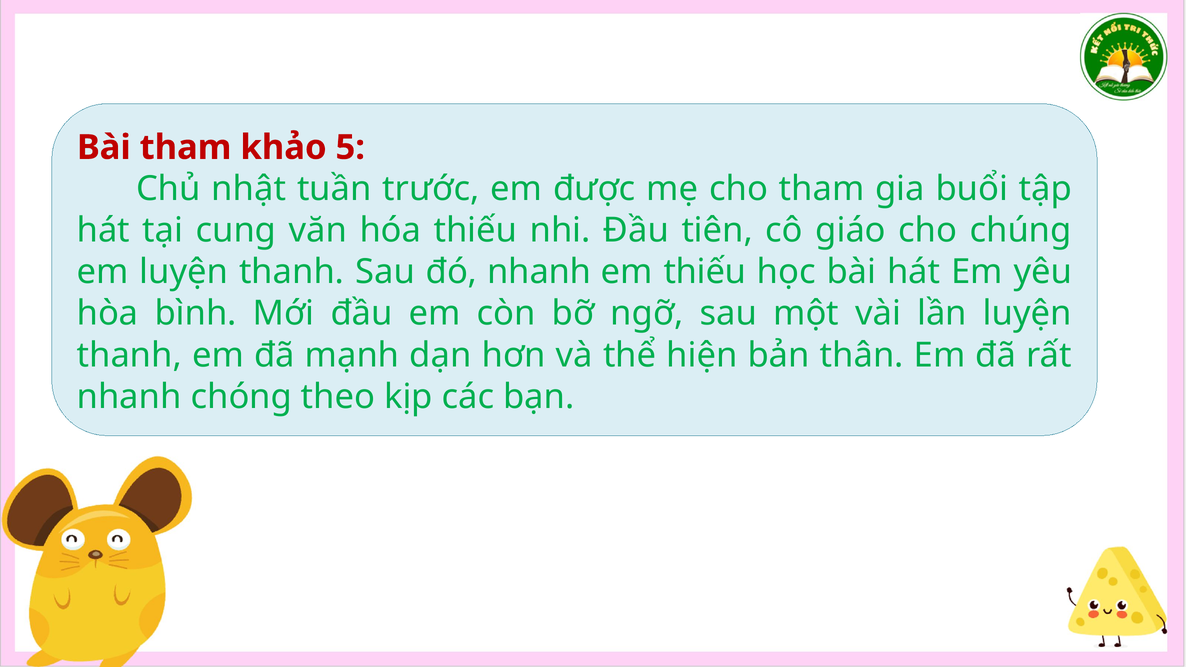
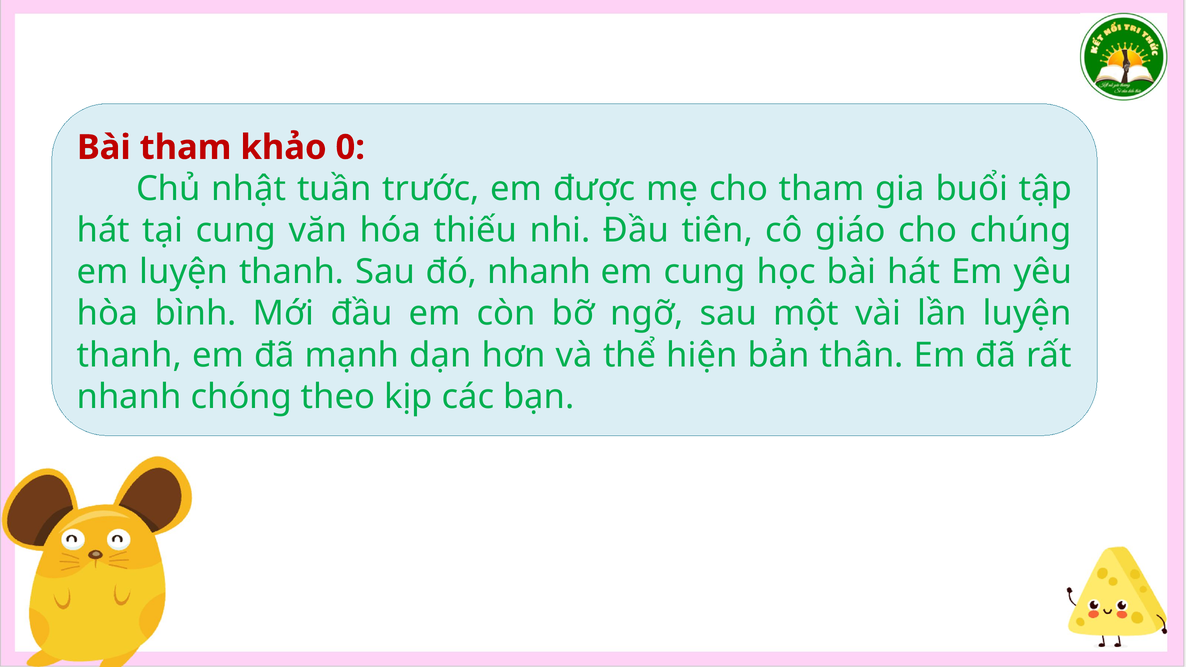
5: 5 -> 0
em thiếu: thiếu -> cung
